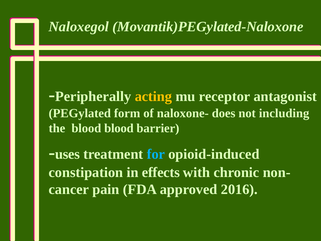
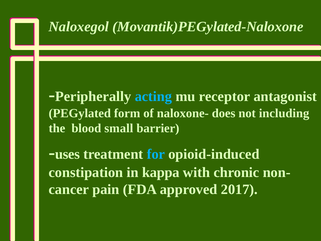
acting colour: yellow -> light blue
blood blood: blood -> small
effects: effects -> kappa
2016: 2016 -> 2017
